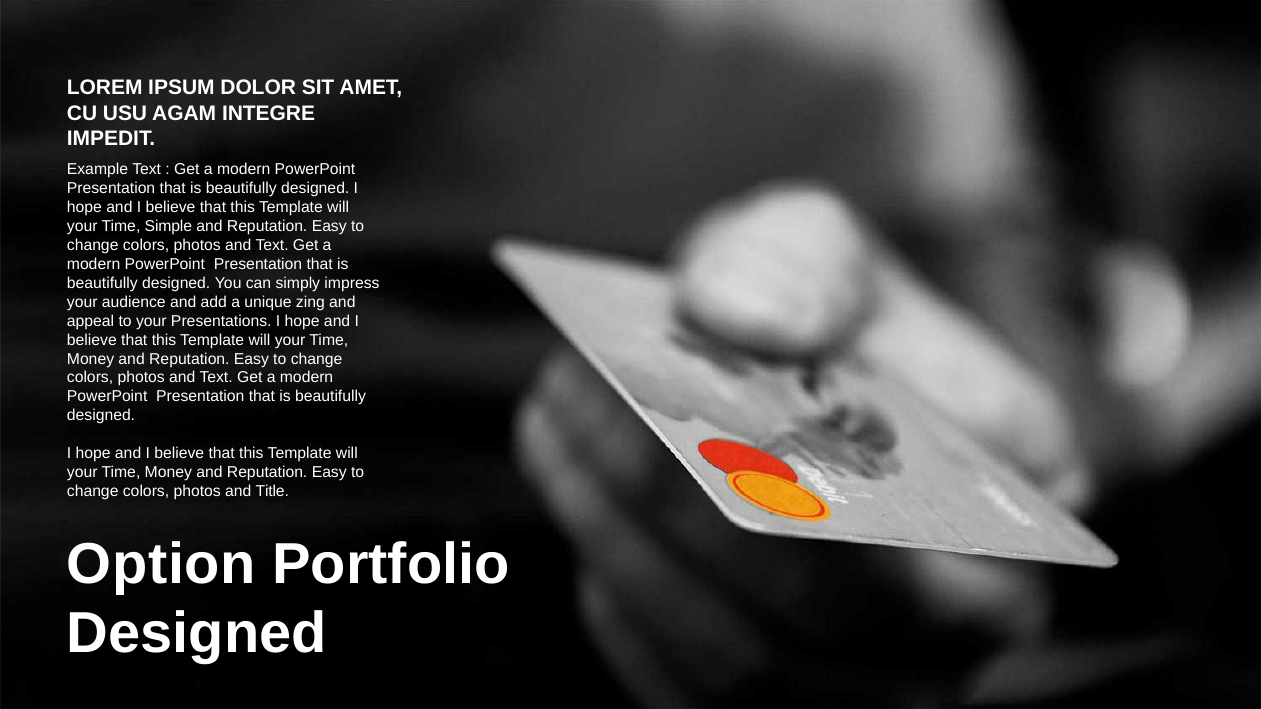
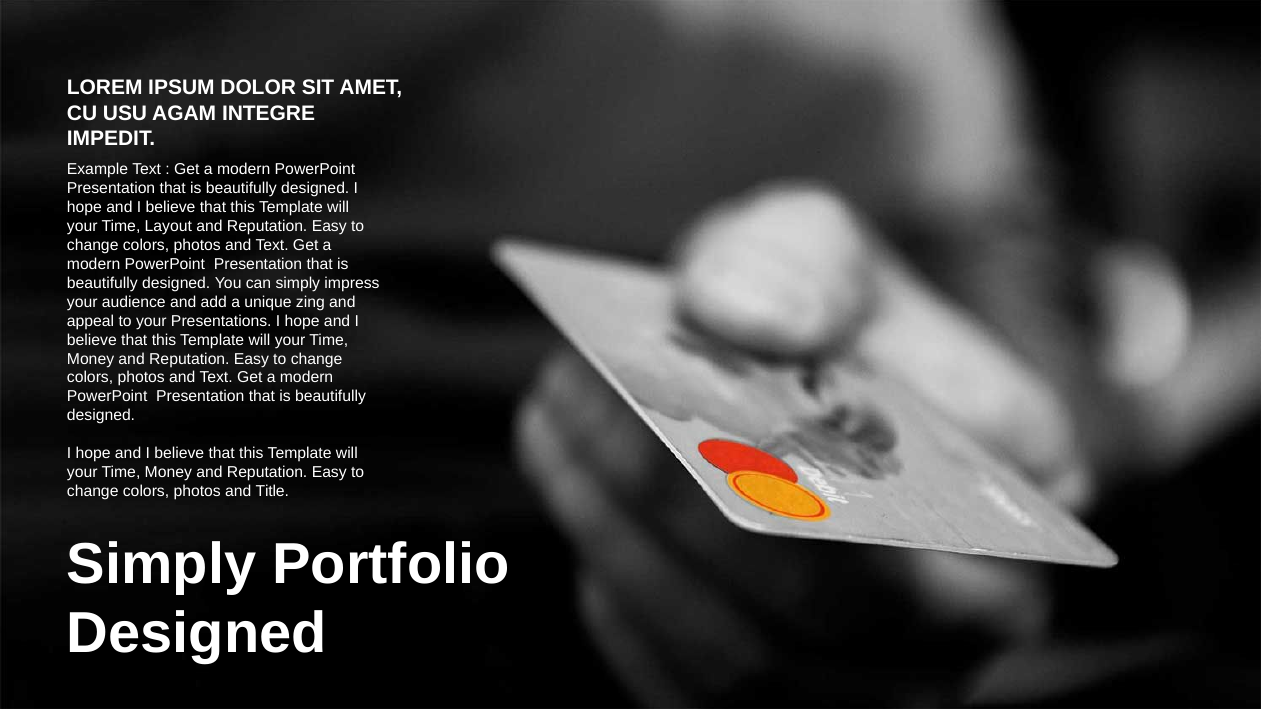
Simple: Simple -> Layout
Option at (161, 564): Option -> Simply
